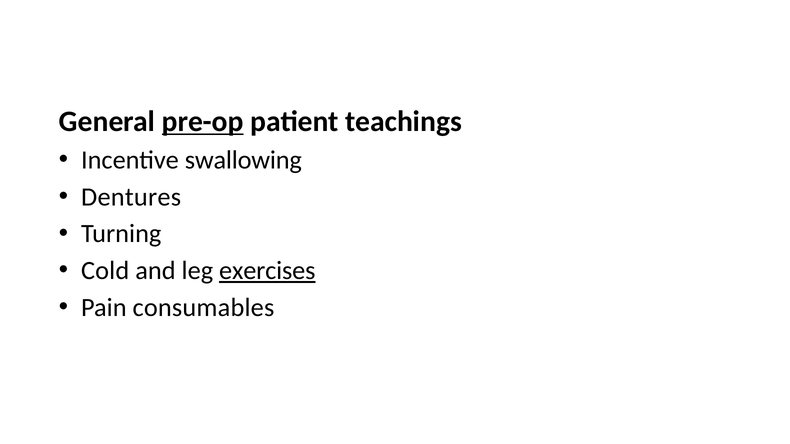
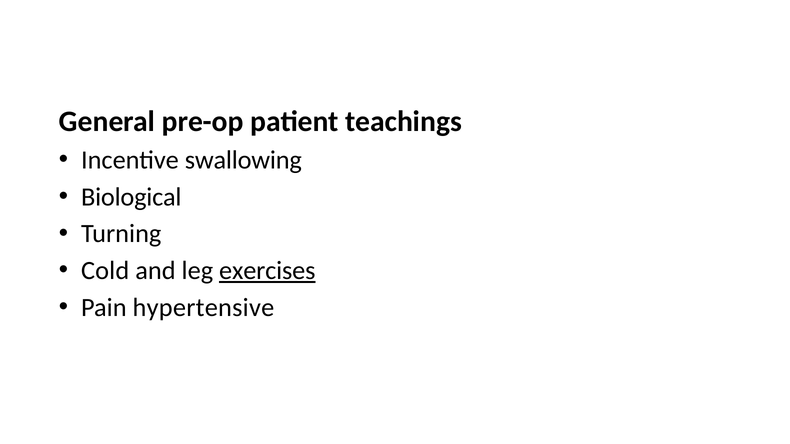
pre-op underline: present -> none
Dentures: Dentures -> Biological
consumables: consumables -> hypertensive
